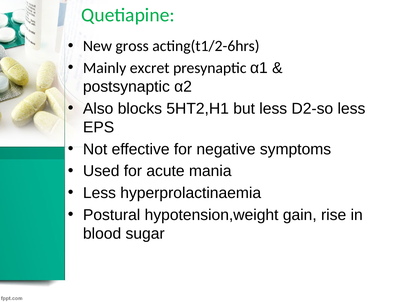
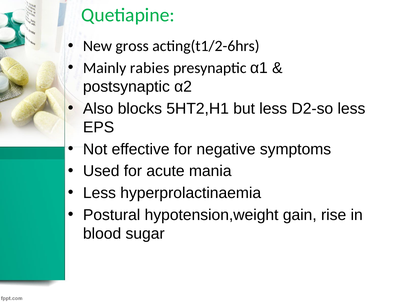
excret: excret -> rabies
